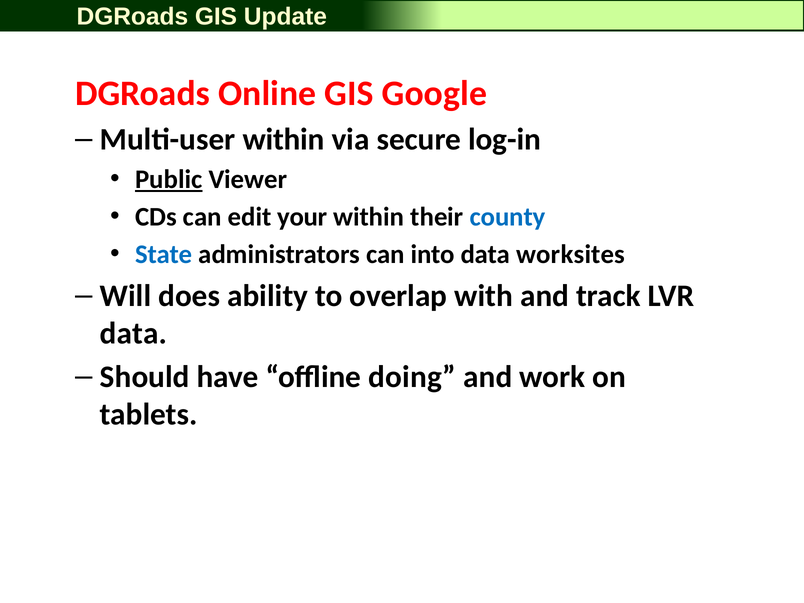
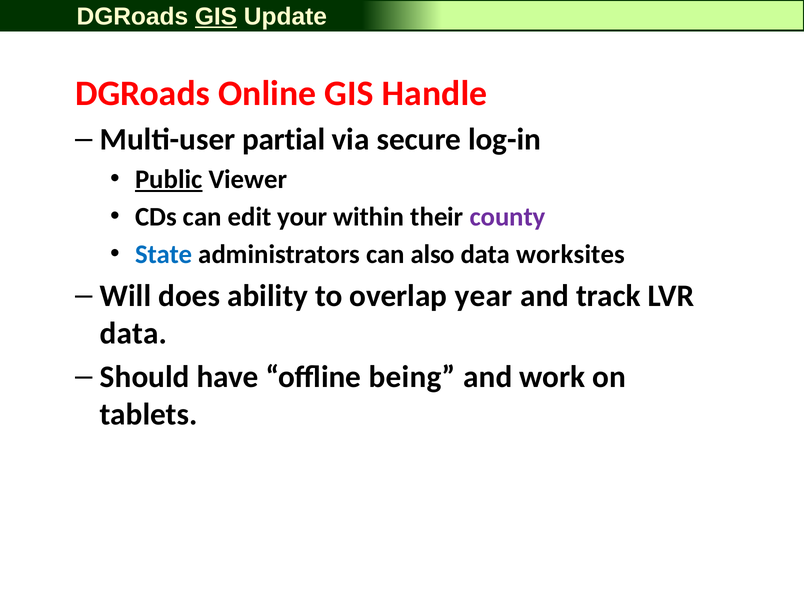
GIS at (216, 17) underline: none -> present
Google: Google -> Handle
Multi-user within: within -> partial
county colour: blue -> purple
into: into -> also
with: with -> year
doing: doing -> being
